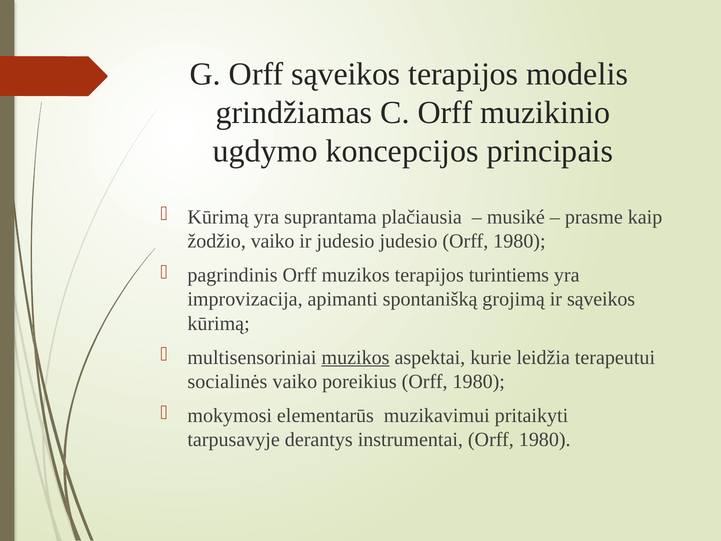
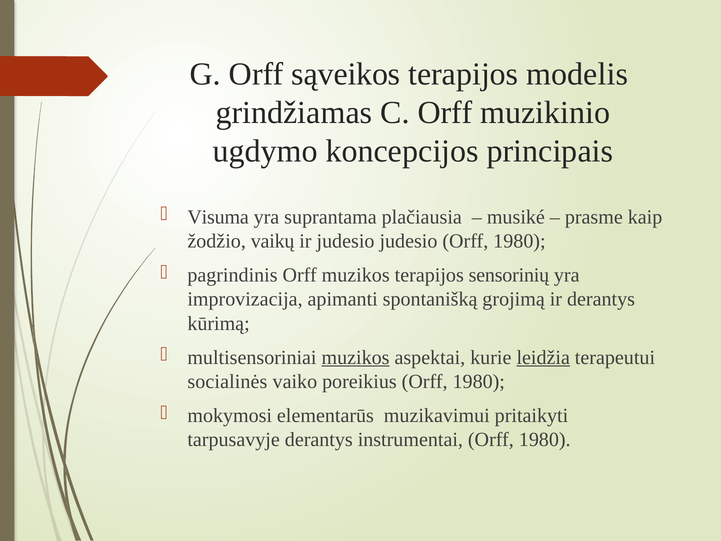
Kūrimą at (218, 217): Kūrimą -> Visuma
žodžio vaiko: vaiko -> vaikų
turintiems: turintiems -> sensorinių
ir sąveikos: sąveikos -> derantys
leidžia underline: none -> present
